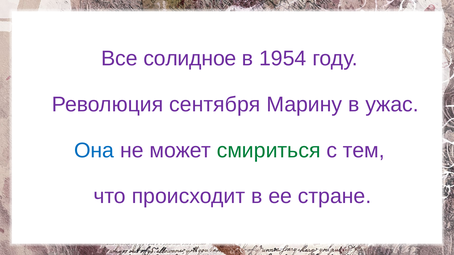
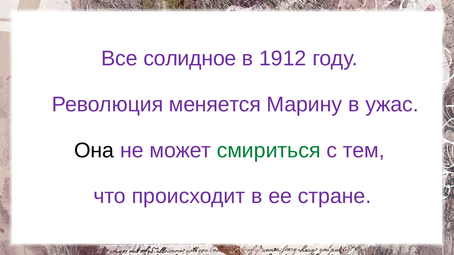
1954: 1954 -> 1912
сентября: сентября -> меняется
Она colour: blue -> black
